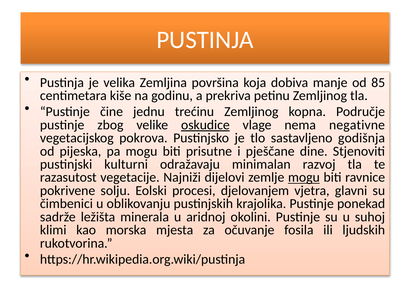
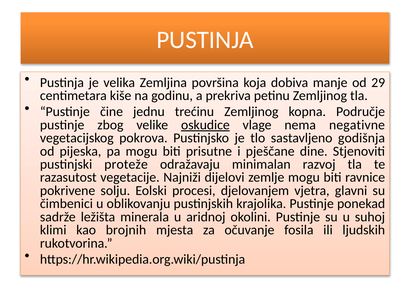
85: 85 -> 29
kulturni: kulturni -> proteže
mogu at (304, 177) underline: present -> none
morska: morska -> brojnih
